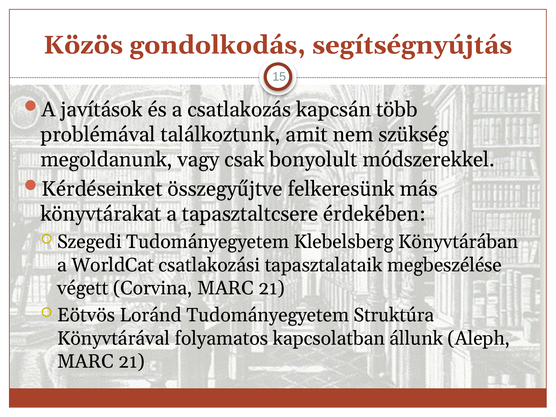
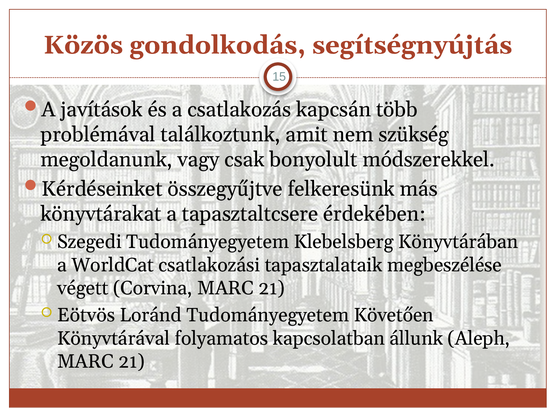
Struktúra: Struktúra -> Követően
